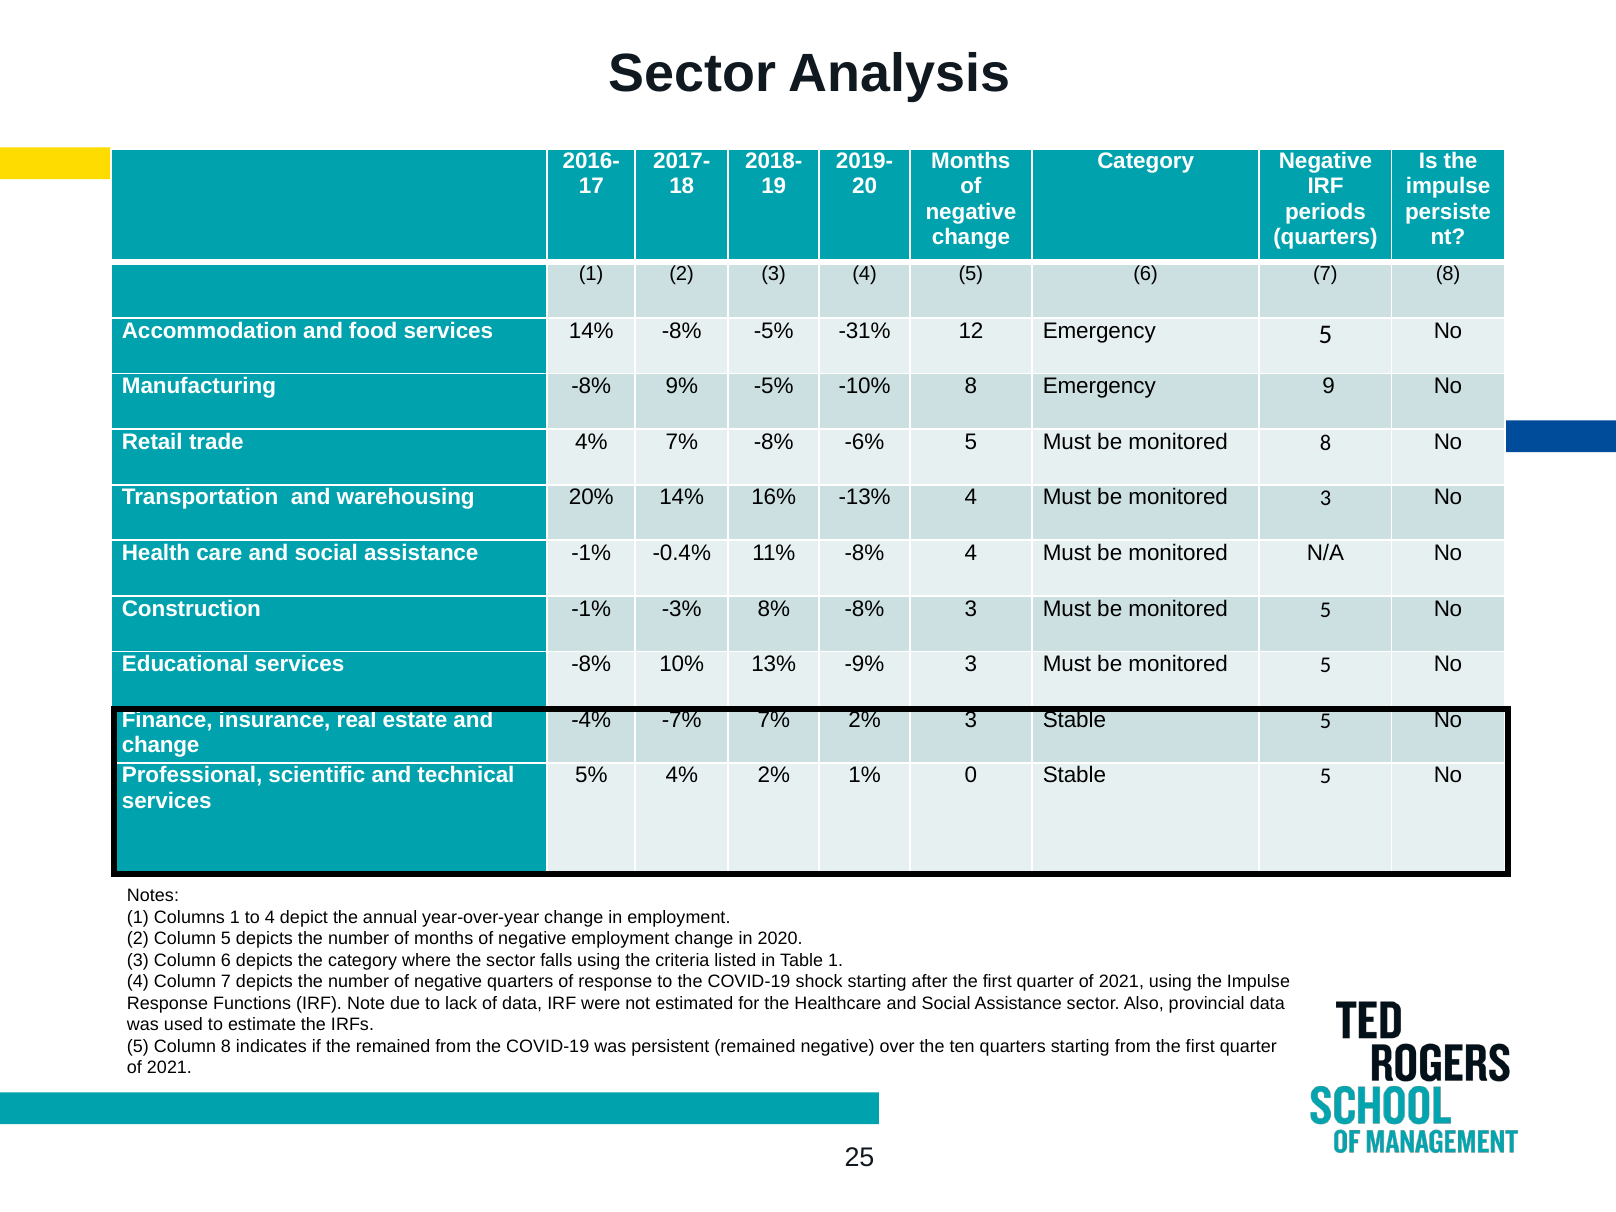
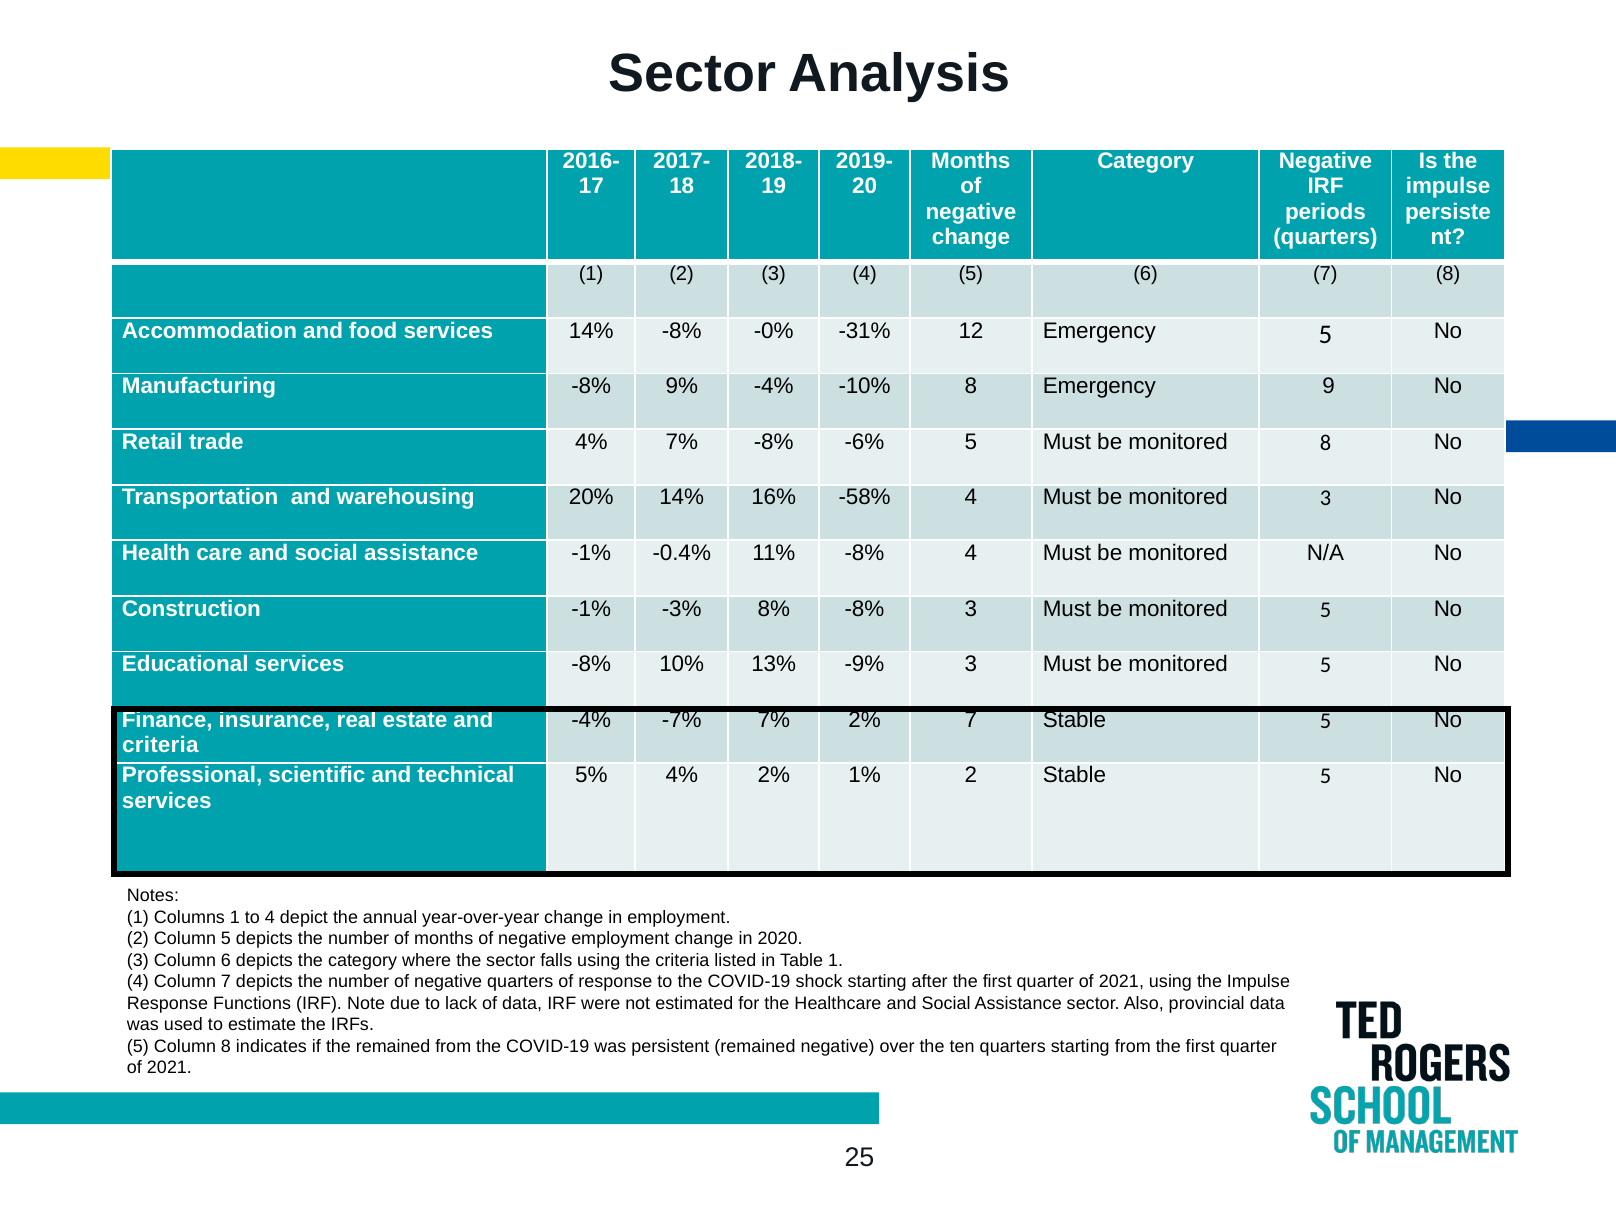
-8% -5%: -5% -> -0%
9% -5%: -5% -> -4%
-13%: -13% -> -58%
2% 3: 3 -> 7
change at (161, 745): change -> criteria
1% 0: 0 -> 2
